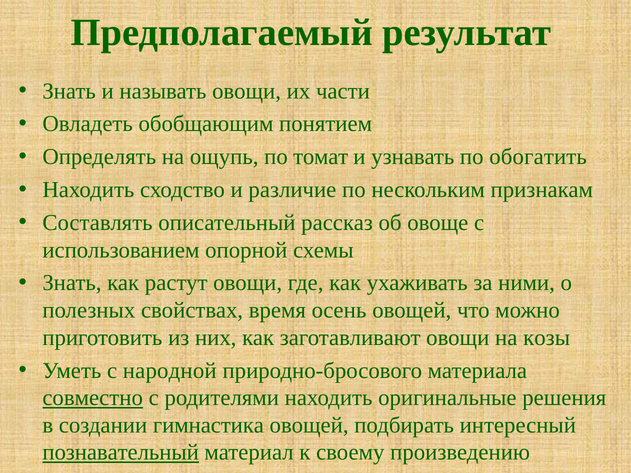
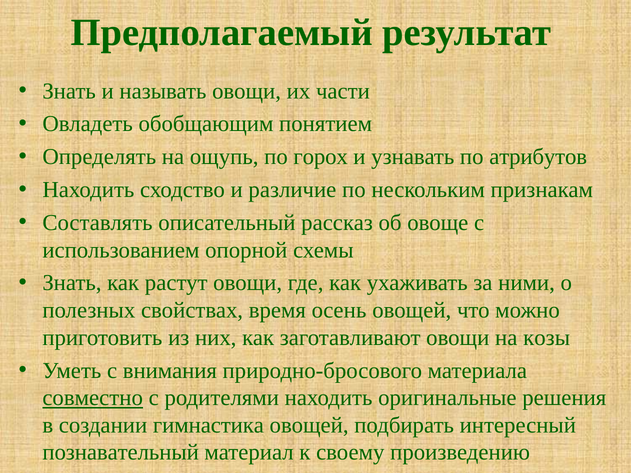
томат: томат -> горох
обогатить: обогатить -> атрибутов
народной: народной -> внимания
познавательный underline: present -> none
